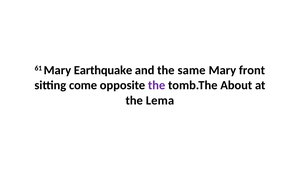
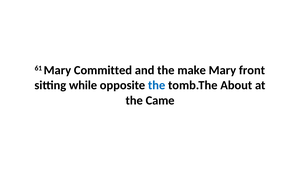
Earthquake: Earthquake -> Committed
same: same -> make
come: come -> while
the at (157, 85) colour: purple -> blue
Lema: Lema -> Came
